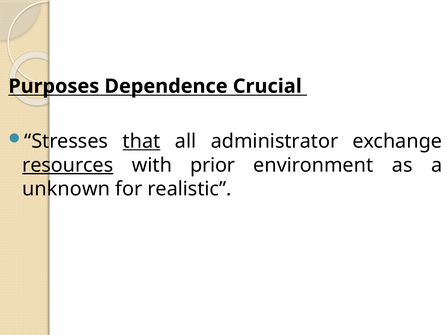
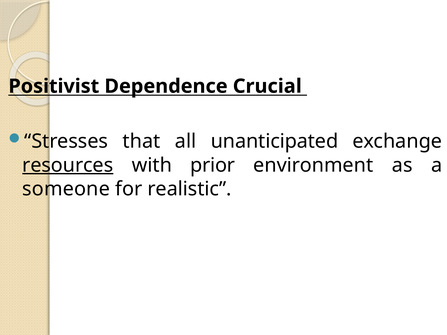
Purposes: Purposes -> Positivist
that underline: present -> none
administrator: administrator -> unanticipated
unknown: unknown -> someone
